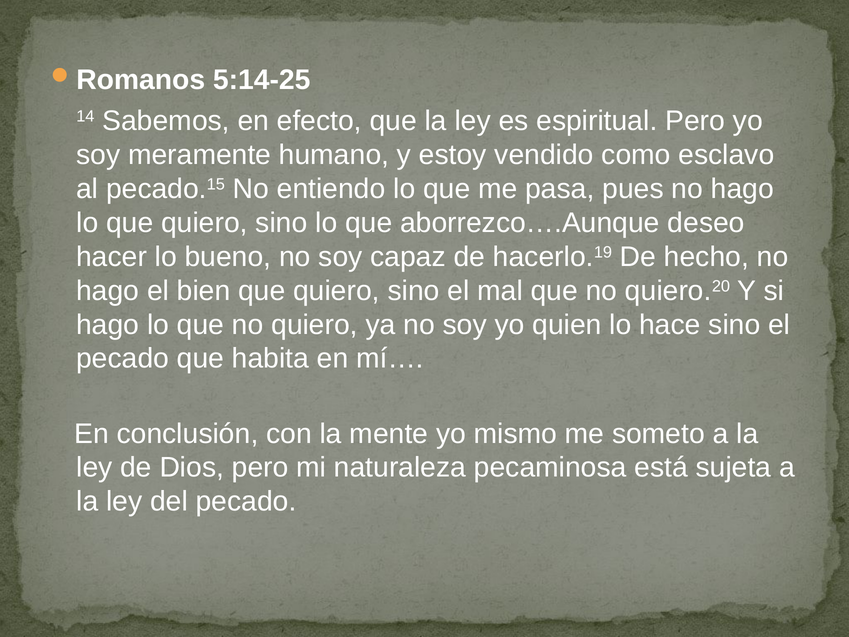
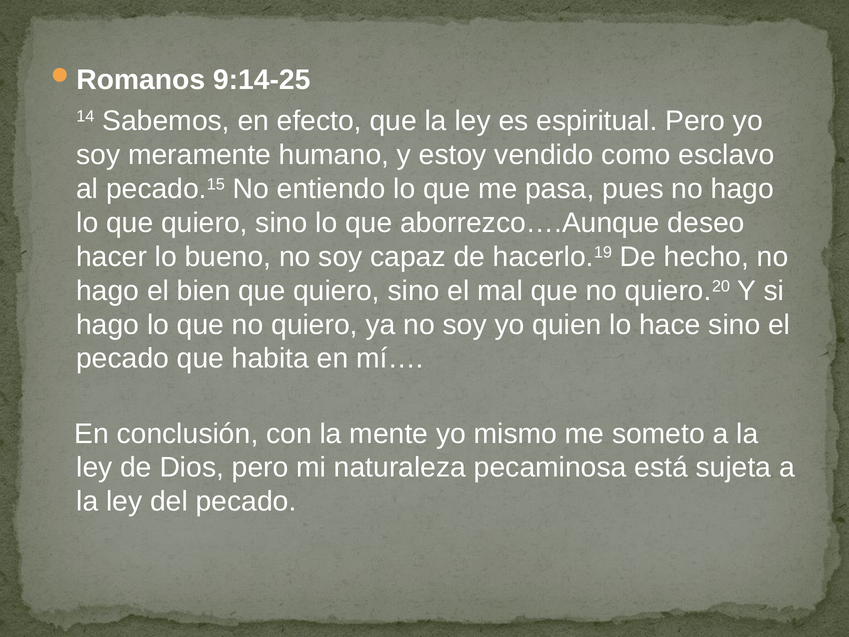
5:14-25: 5:14-25 -> 9:14-25
